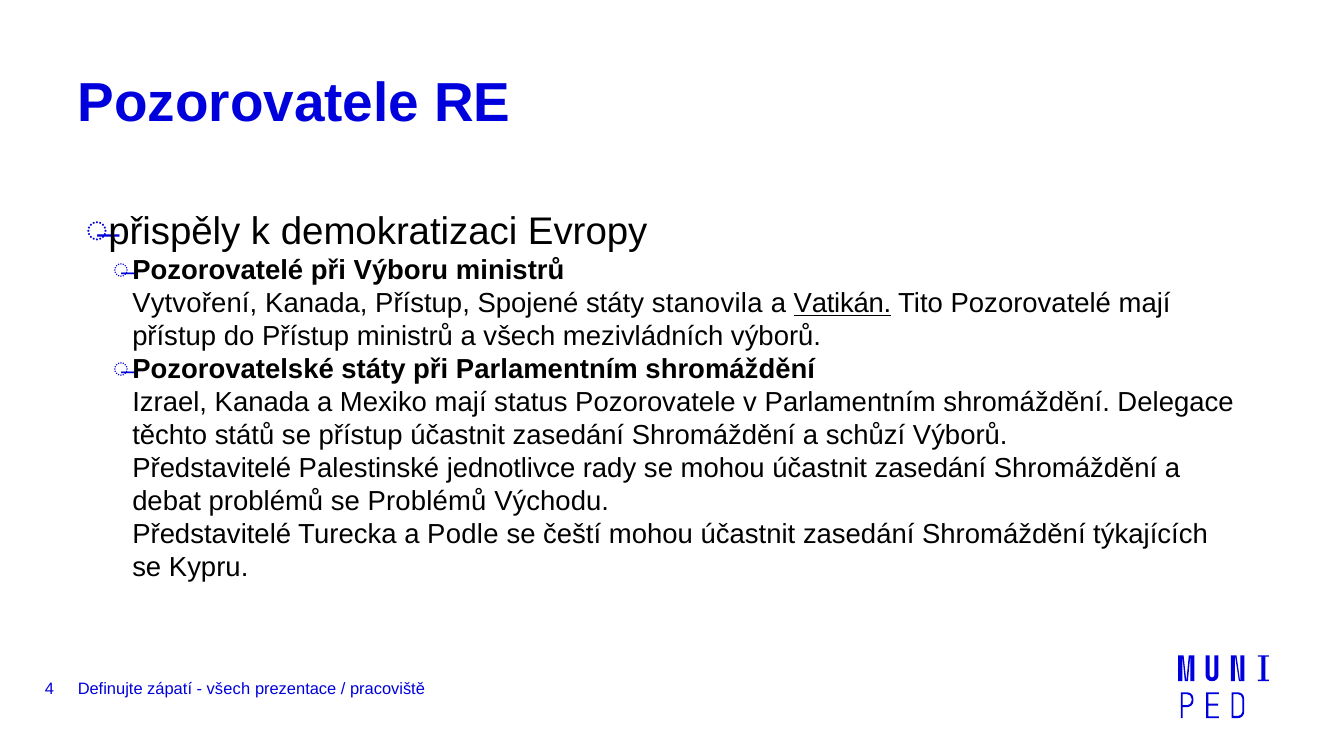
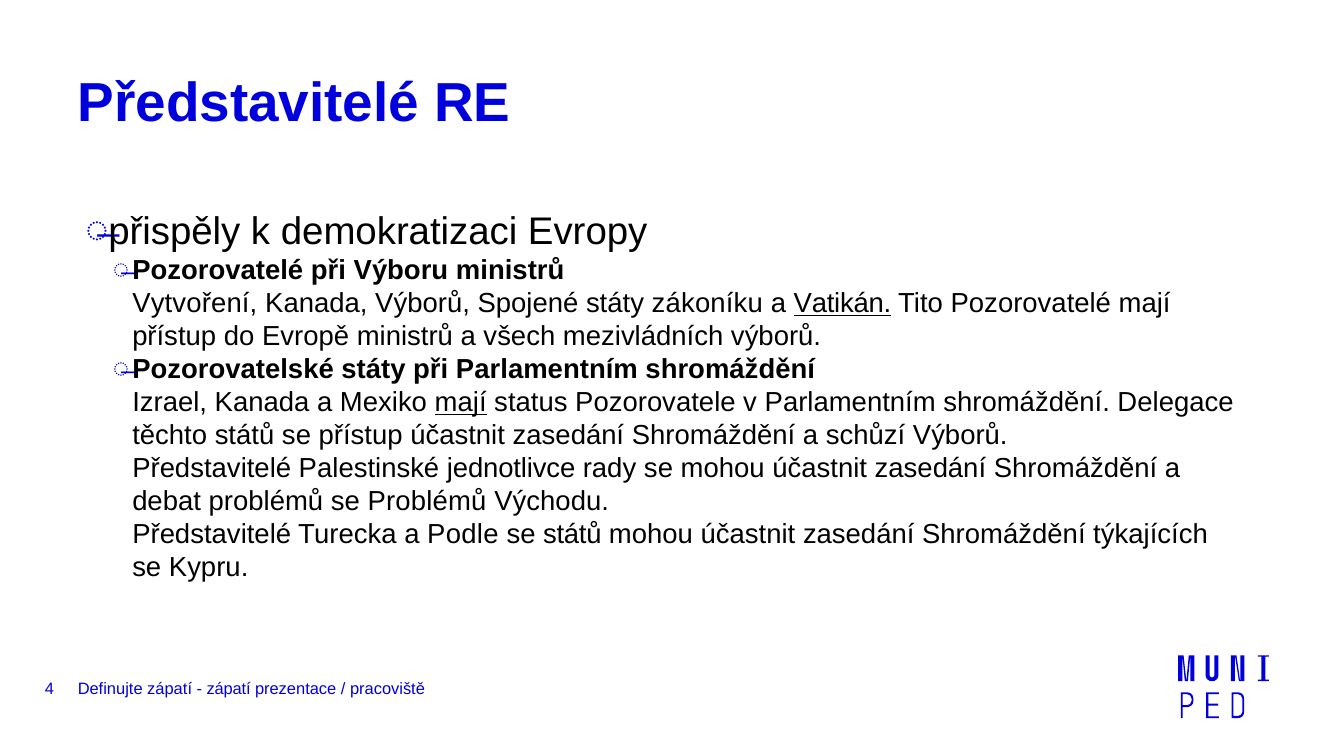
Pozorovatele at (248, 104): Pozorovatele -> Představitelé
Kanada Přístup: Přístup -> Výborů
stanovila: stanovila -> zákoníku
do Přístup: Přístup -> Evropě
mají at (461, 402) underline: none -> present
se čeští: čeští -> států
všech at (228, 688): všech -> zápatí
